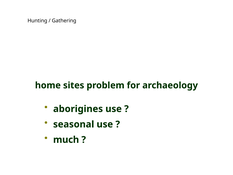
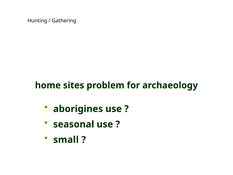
much: much -> small
